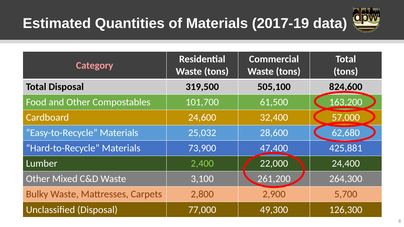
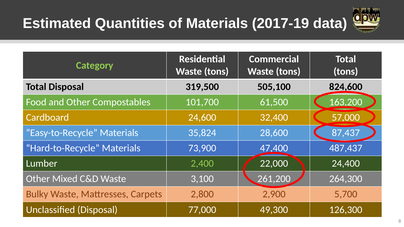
Category colour: pink -> light green
25,032: 25,032 -> 35,824
62,680: 62,680 -> 87,437
425,881: 425,881 -> 487,437
